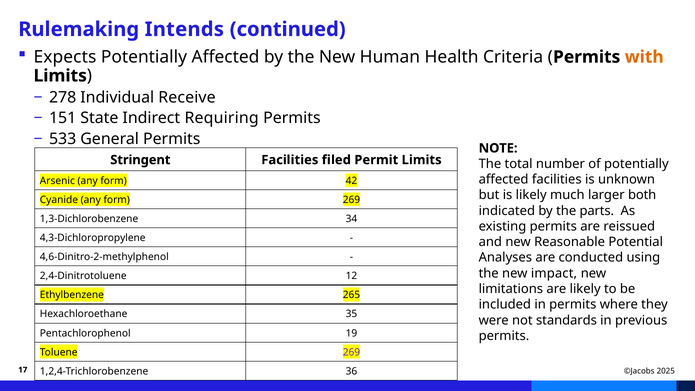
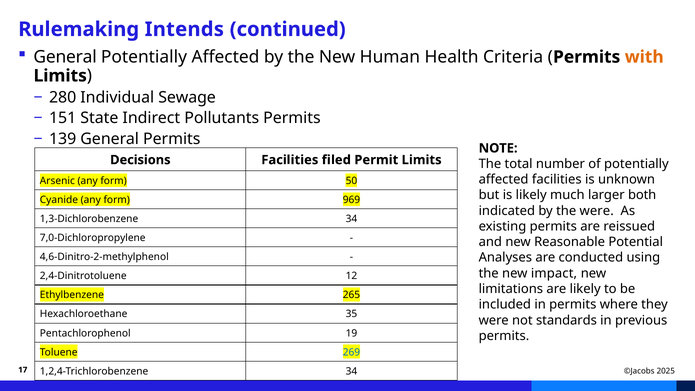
Expects at (65, 57): Expects -> General
278: 278 -> 280
Receive: Receive -> Sewage
Requiring: Requiring -> Pollutants
533: 533 -> 139
Stringent: Stringent -> Decisions
42: 42 -> 50
form 269: 269 -> 969
the parts: parts -> were
4,3-Dichloropropylene: 4,3-Dichloropropylene -> 7,0-Dichloropropylene
269 at (351, 352) colour: purple -> blue
1,2,4-Trichlorobenzene 36: 36 -> 34
